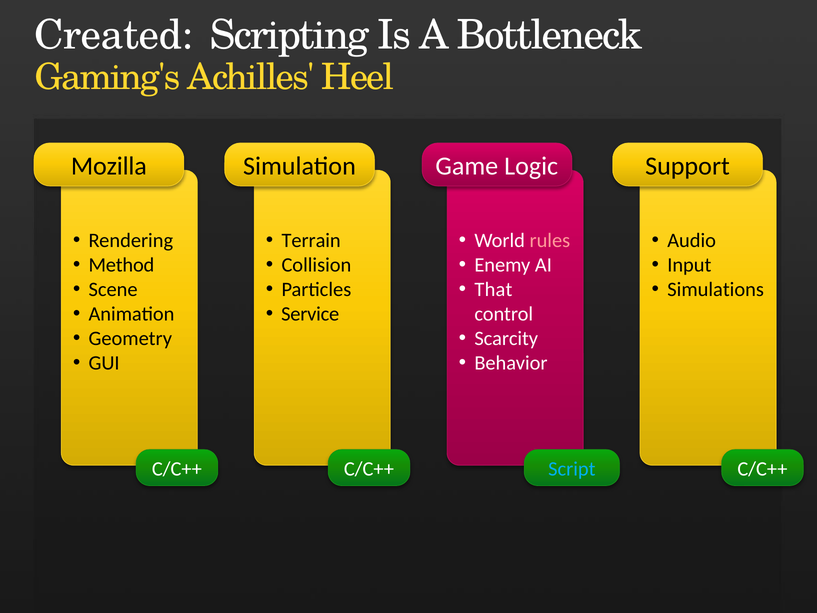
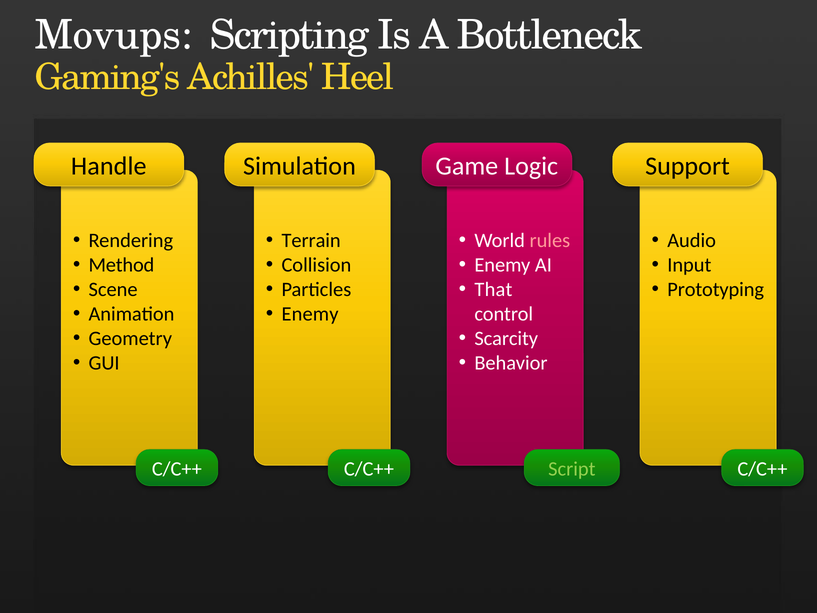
Created: Created -> Movups
Mozilla: Mozilla -> Handle
Simulations: Simulations -> Prototyping
Service at (310, 314): Service -> Enemy
Script colour: light blue -> light green
